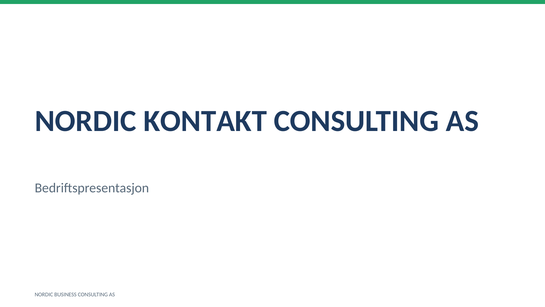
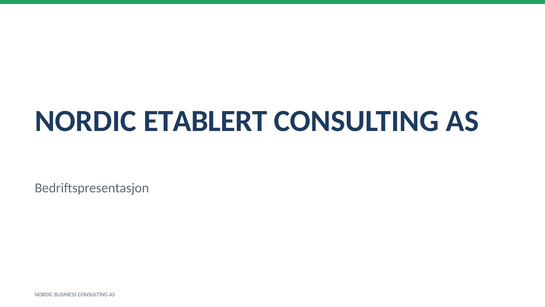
KONTAKT: KONTAKT -> ETABLERT
